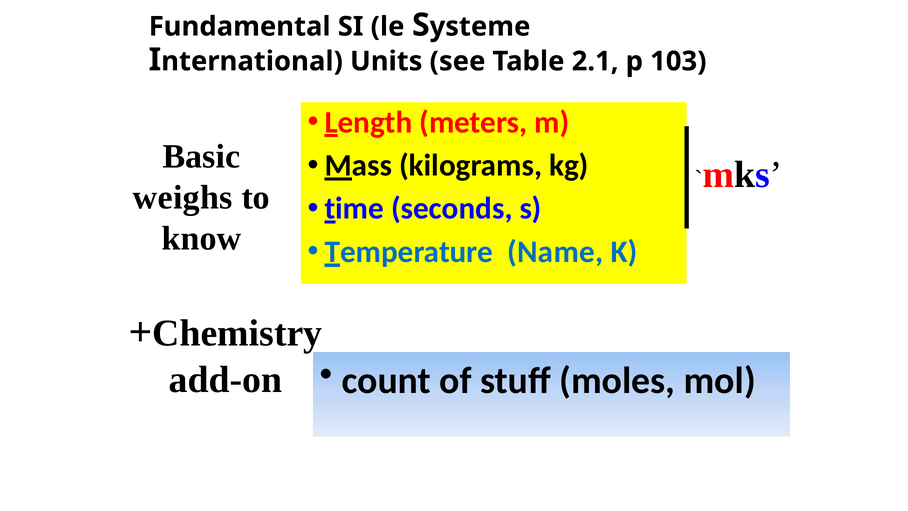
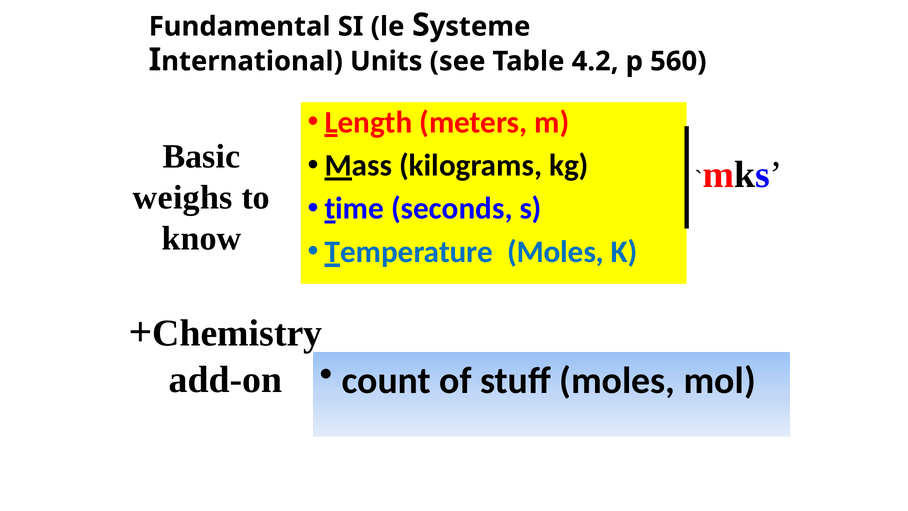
2.1: 2.1 -> 4.2
103: 103 -> 560
Temperature Name: Name -> Moles
